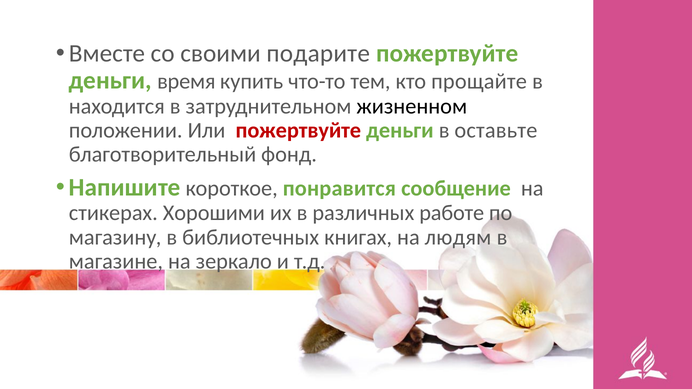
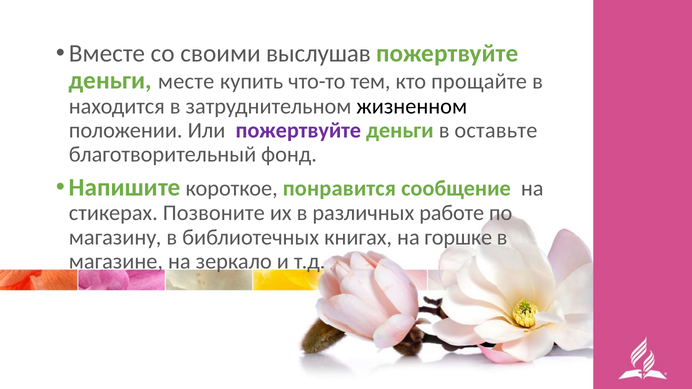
подарите: подарите -> выслушав
время: время -> месте
пожертвуйте at (298, 130) colour: red -> purple
Хорошими: Хорошими -> Позвоните
людям: людям -> горшке
